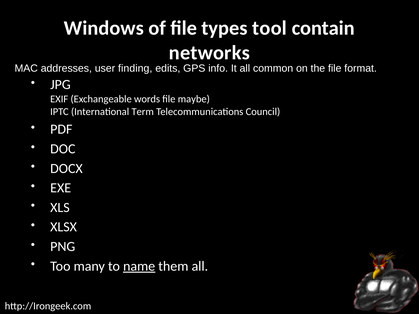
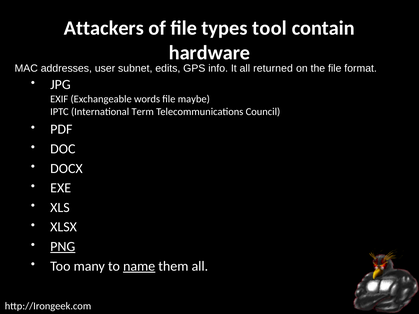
Windows: Windows -> Attackers
networks: networks -> hardware
finding: finding -> subnet
common: common -> returned
PNG underline: none -> present
